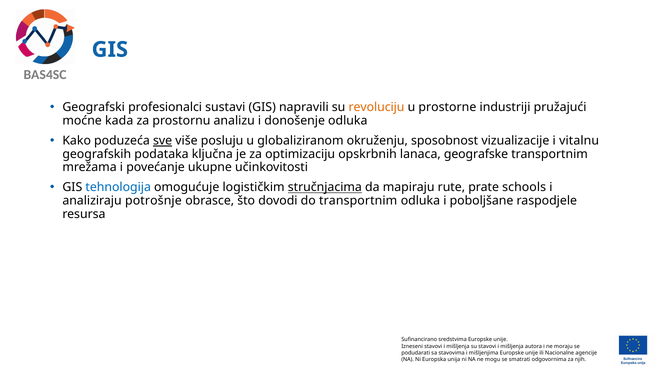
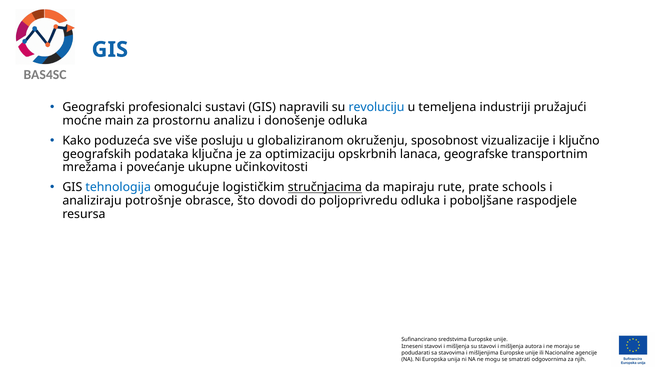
revoluciju colour: orange -> blue
prostorne: prostorne -> temeljena
kada: kada -> main
sve underline: present -> none
vitalnu: vitalnu -> ključno
do transportnim: transportnim -> poljoprivredu
